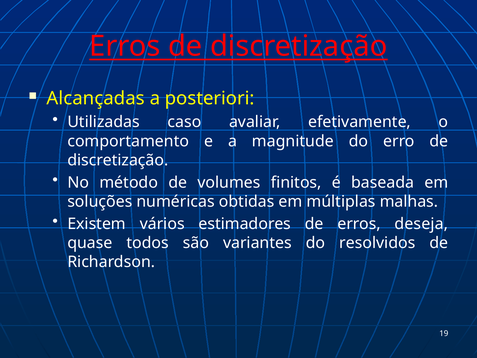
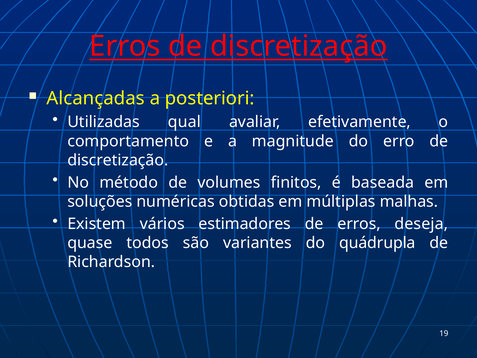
caso: caso -> qual
resolvidos: resolvidos -> quádrupla
